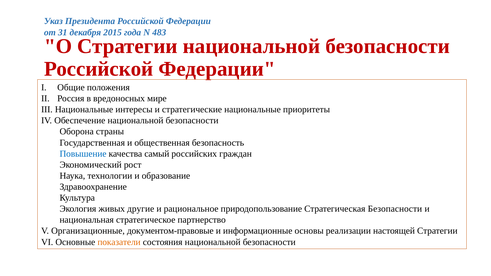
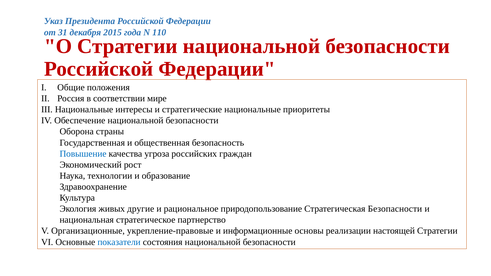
483: 483 -> 110
вредоносных: вредоносных -> соответствии
самый: самый -> угроза
документом-правовые: документом-правовые -> укрепление-правовые
показатели colour: orange -> blue
